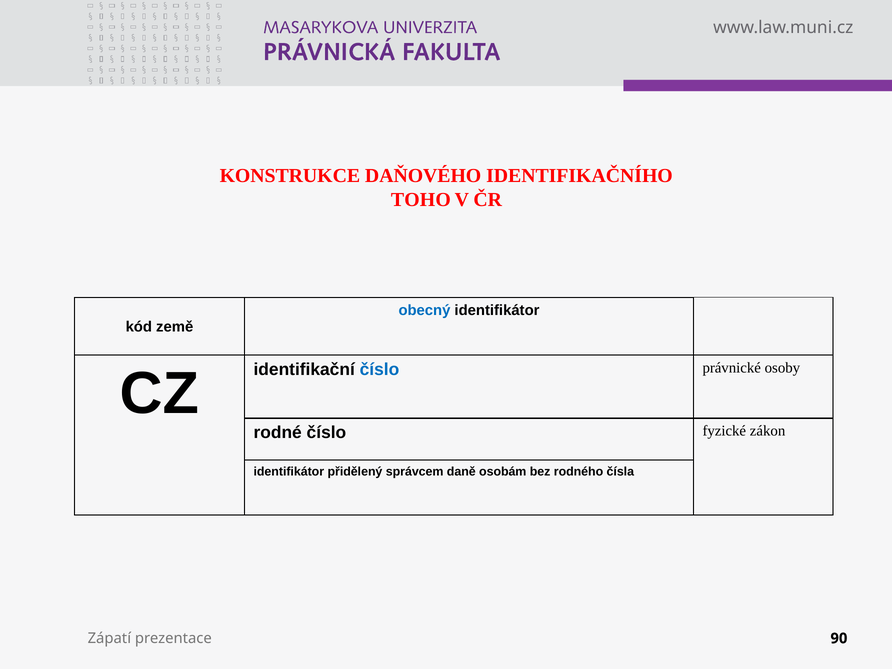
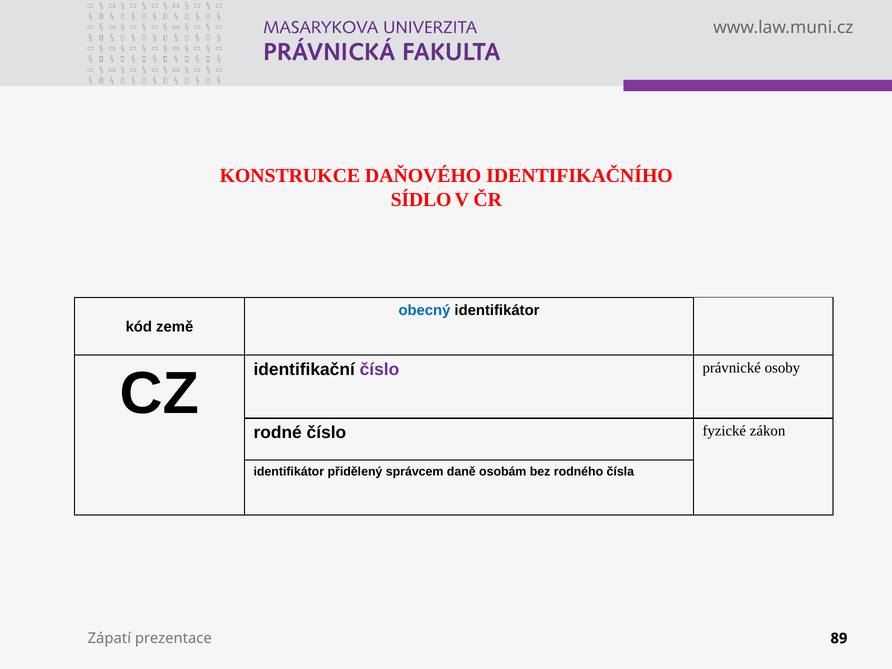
TOHO: TOHO -> SÍDLO
číslo at (379, 370) colour: blue -> purple
90: 90 -> 89
